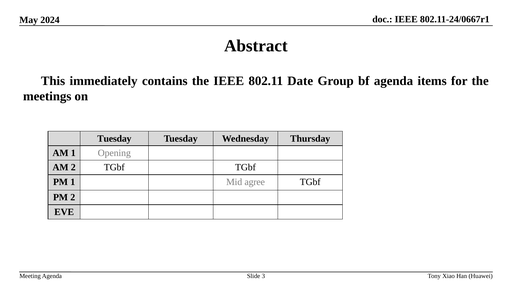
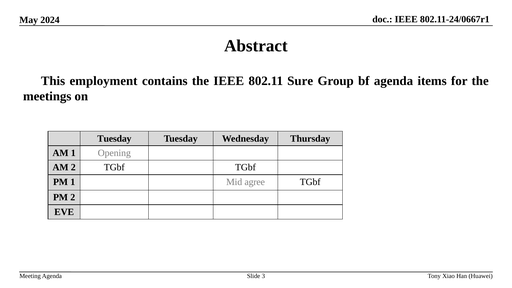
immediately: immediately -> employment
Date: Date -> Sure
